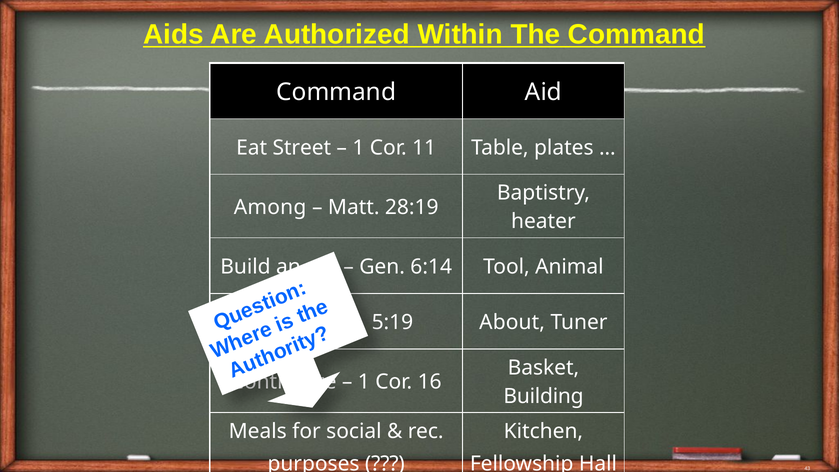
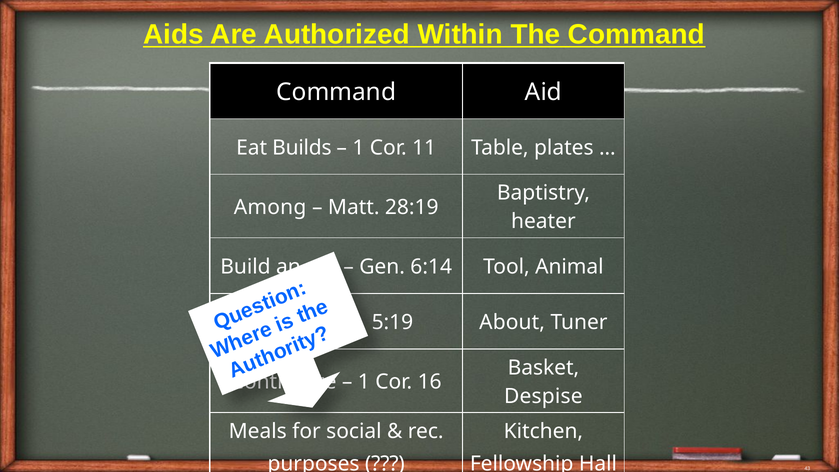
Street: Street -> Builds
Building: Building -> Despise
